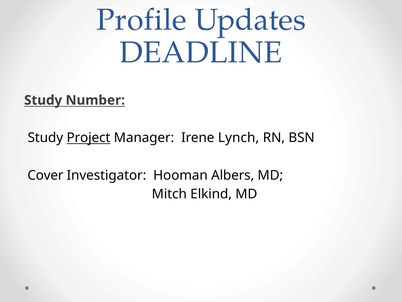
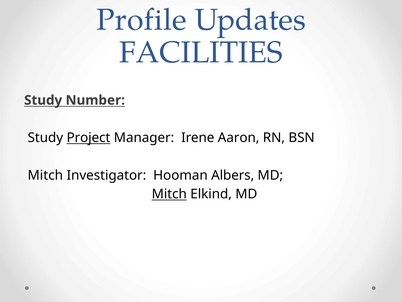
DEADLINE: DEADLINE -> FACILITIES
Lynch: Lynch -> Aaron
Cover at (45, 175): Cover -> Mitch
Mitch at (169, 194) underline: none -> present
